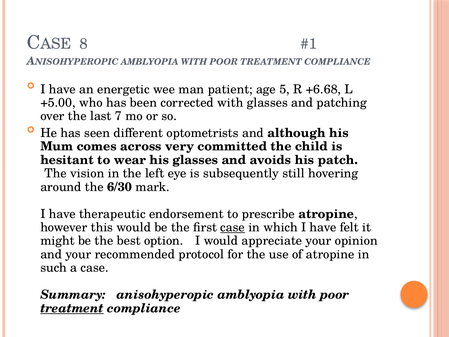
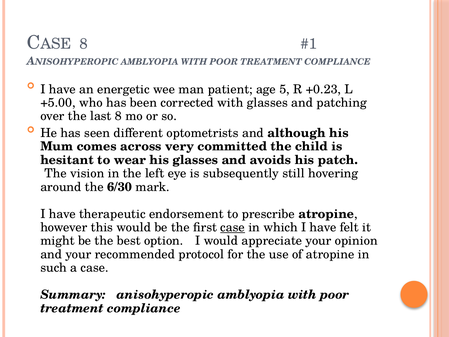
+6.68: +6.68 -> +0.23
last 7: 7 -> 8
treatment at (72, 308) underline: present -> none
